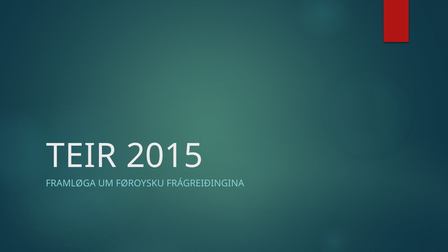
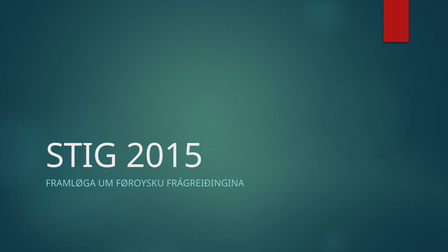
TEIR: TEIR -> STIG
